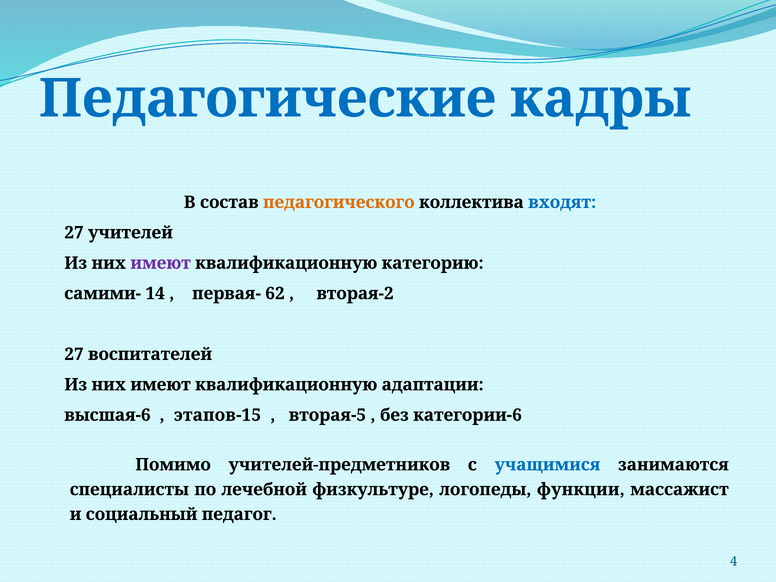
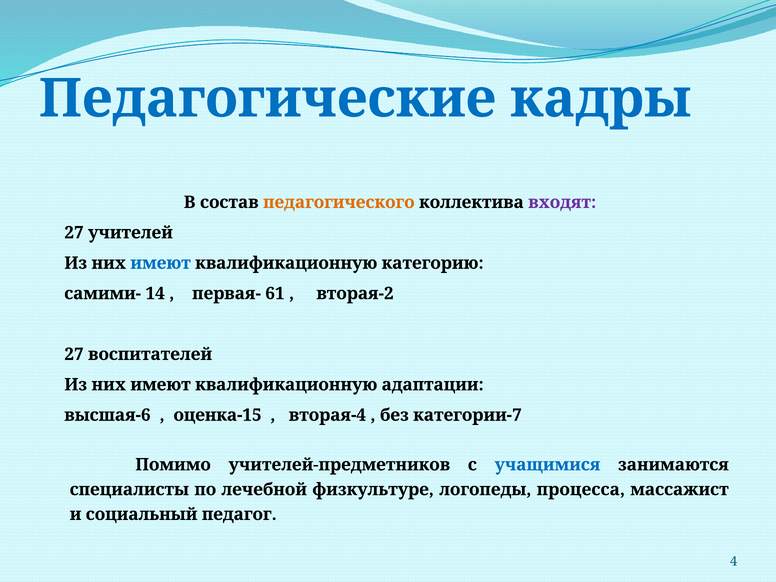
входят colour: blue -> purple
имеют at (161, 263) colour: purple -> blue
62: 62 -> 61
этапов-15: этапов-15 -> оценка-15
вторая-5: вторая-5 -> вторая-4
категории-6: категории-6 -> категории-7
функции: функции -> процесса
